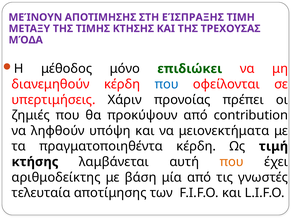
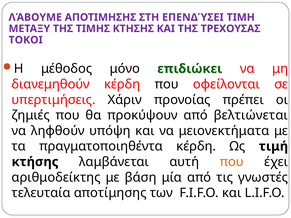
ΜΕΊΝΟΥΝ: ΜΕΊΝΟΥΝ -> ΛΆΒΟΥΜΕ
ΕΊΣΠΡΑΞΗΣ: ΕΊΣΠΡΑΞΗΣ -> ΕΠΕΝΔΎΣΕΙ
ΜΌΔΑ: ΜΌΔΑ -> ΤΟΚΟΙ
που at (167, 84) colour: blue -> black
contribution: contribution -> βελτιώνεται
